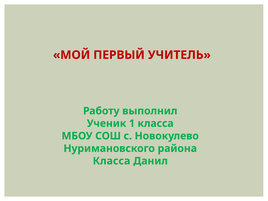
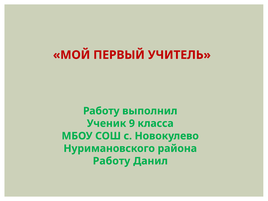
1: 1 -> 9
Класса at (112, 161): Класса -> Работу
